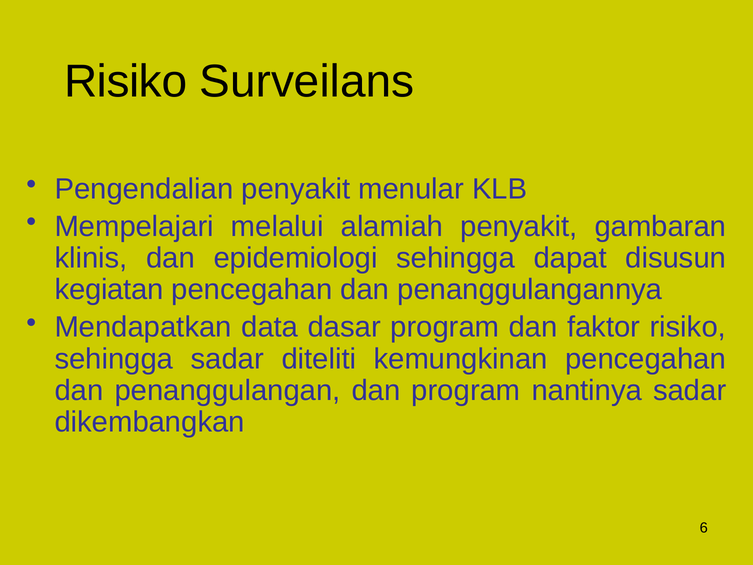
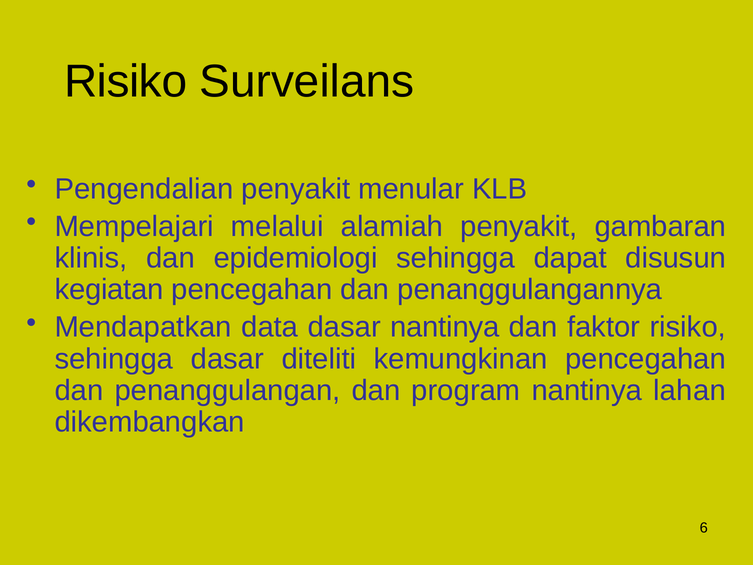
dasar program: program -> nantinya
sehingga sadar: sadar -> dasar
nantinya sadar: sadar -> lahan
